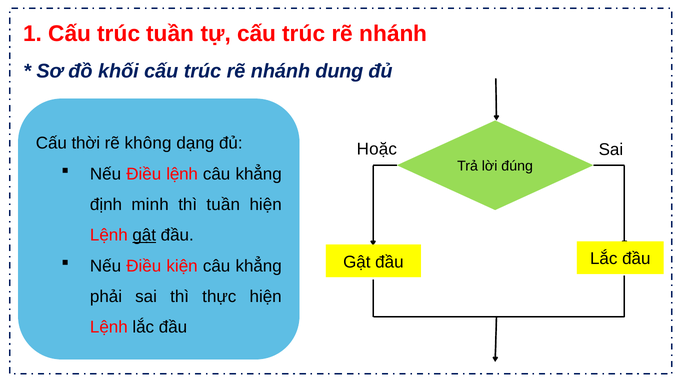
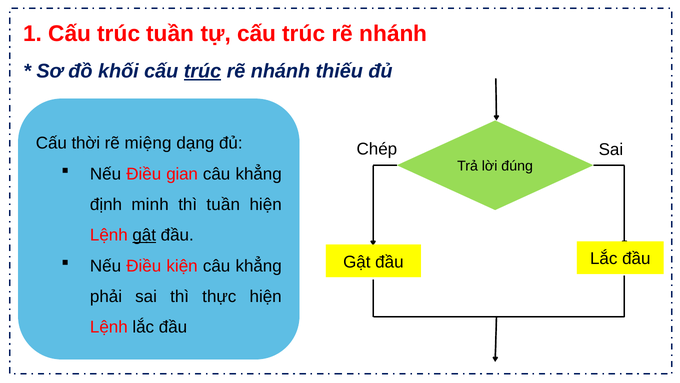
trúc at (202, 71) underline: none -> present
dung: dung -> thiếu
không: không -> miệng
Hoặc: Hoặc -> Chép
Điều lệnh: lệnh -> gian
